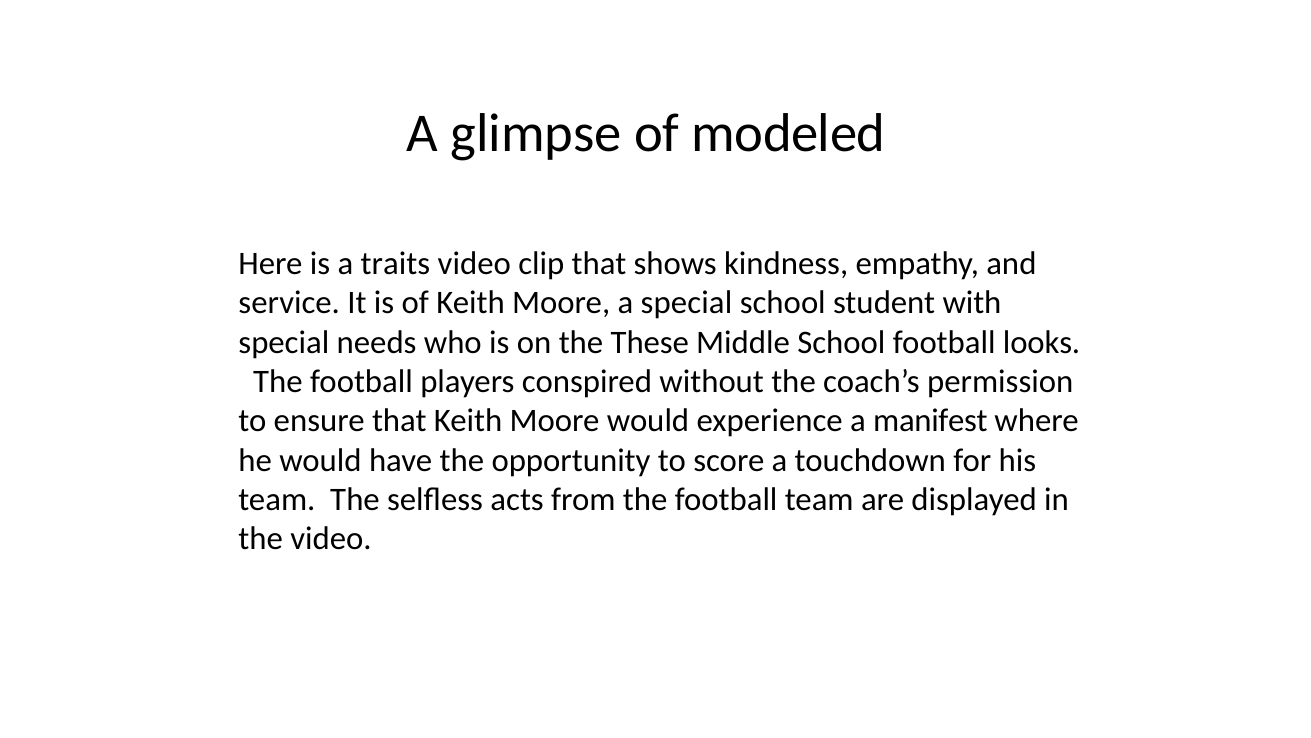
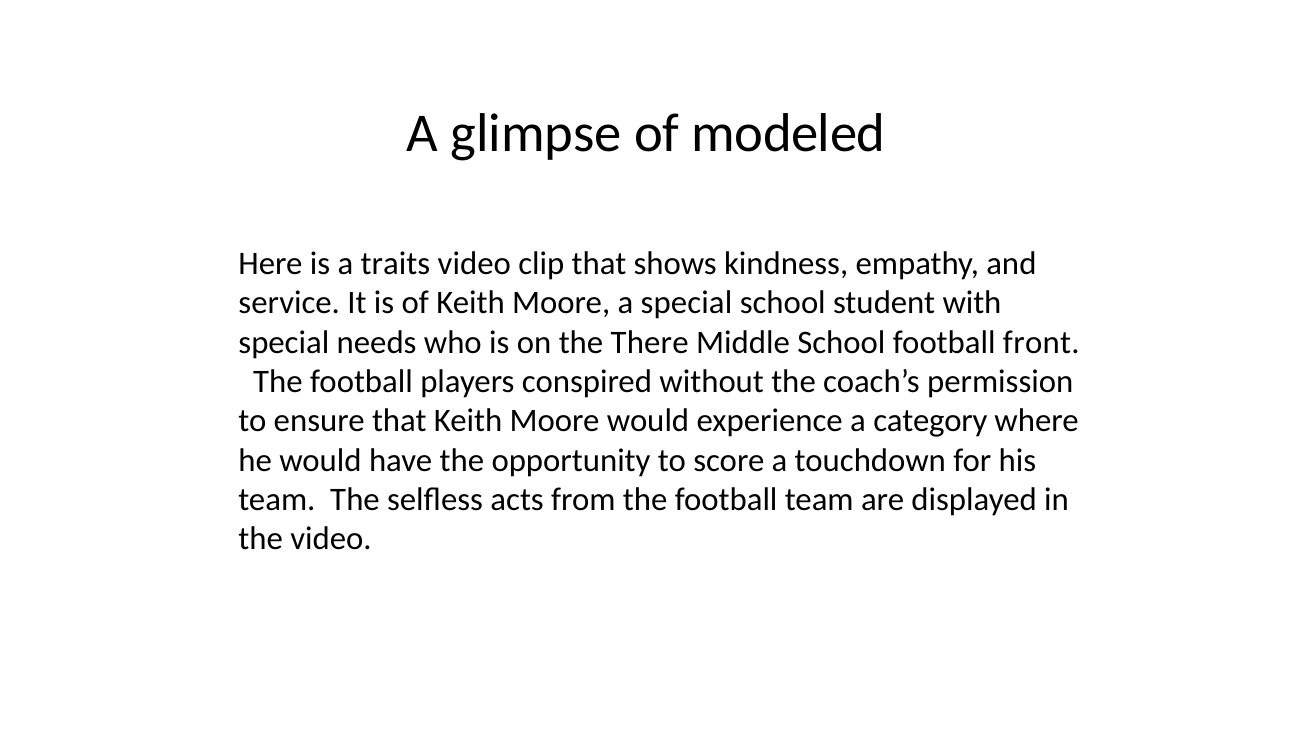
These: These -> There
looks: looks -> front
manifest: manifest -> category
